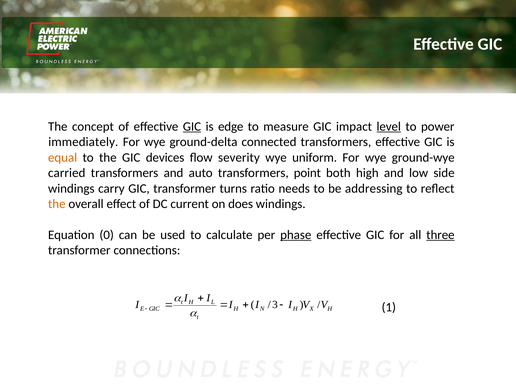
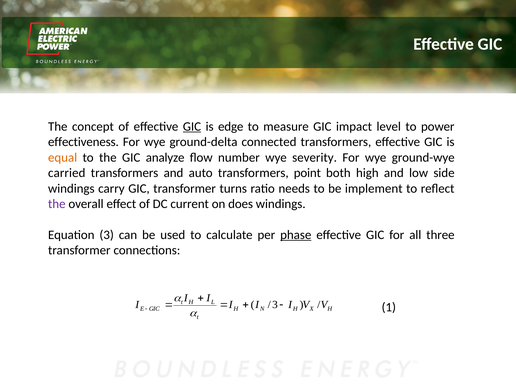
level underline: present -> none
immediately: immediately -> effectiveness
devices: devices -> analyze
severity: severity -> number
uniform: uniform -> severity
addressing: addressing -> implement
the at (57, 204) colour: orange -> purple
Equation 0: 0 -> 3
three underline: present -> none
